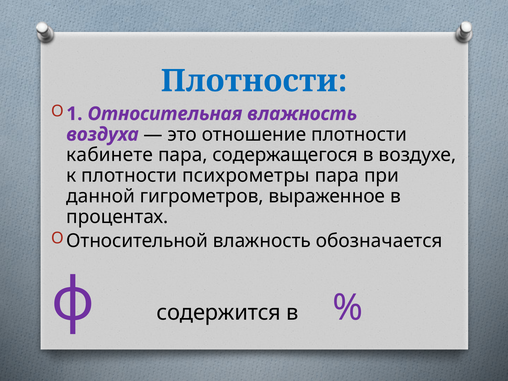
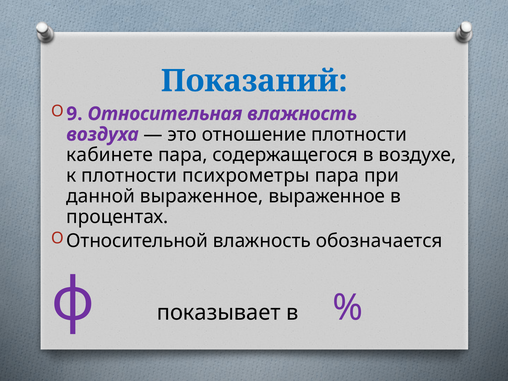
Плотности at (254, 81): Плотности -> Показаний
1: 1 -> 9
данной гигрометров: гигрометров -> выраженное
содержится: содержится -> показывает
